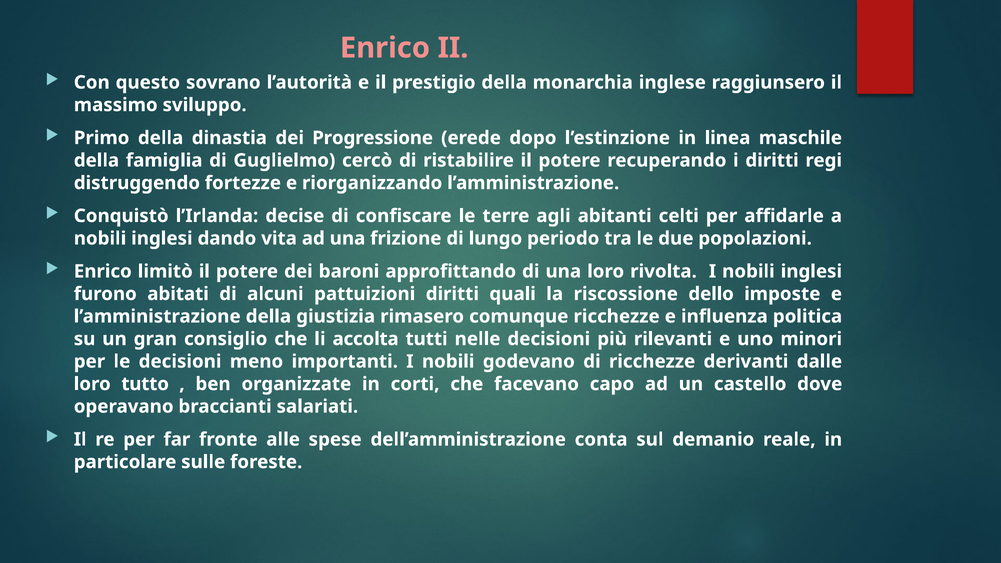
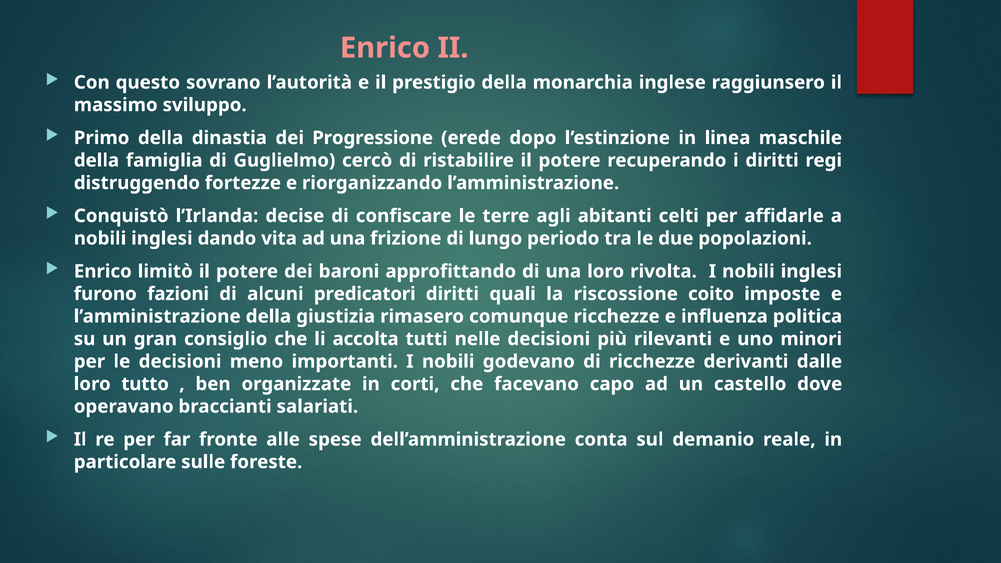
abitati: abitati -> fazioni
pattuizioni: pattuizioni -> predicatori
dello: dello -> coito
